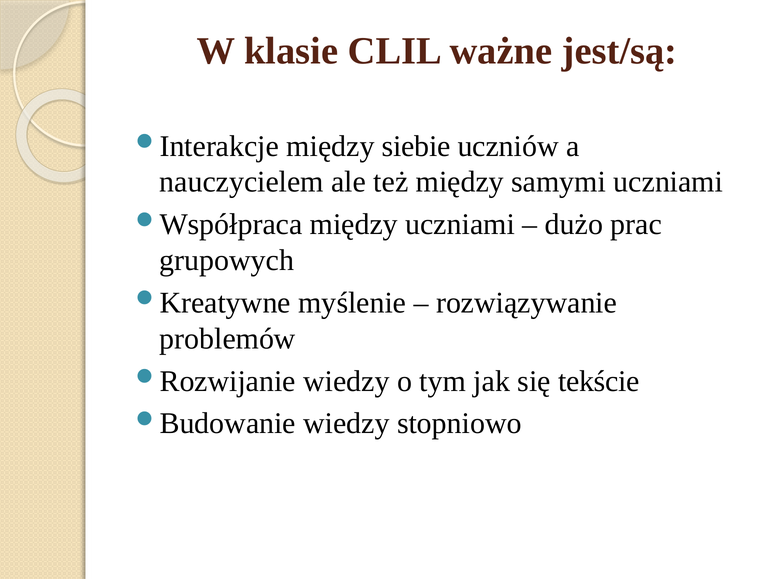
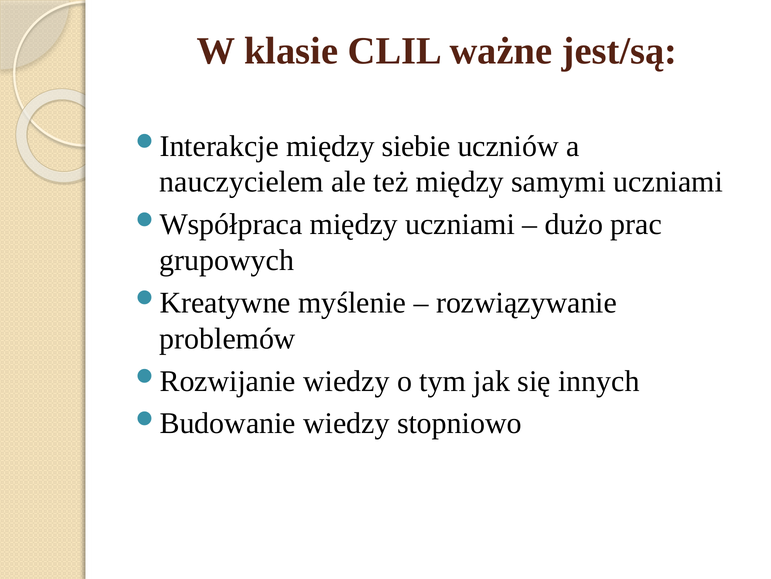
tekście: tekście -> innych
